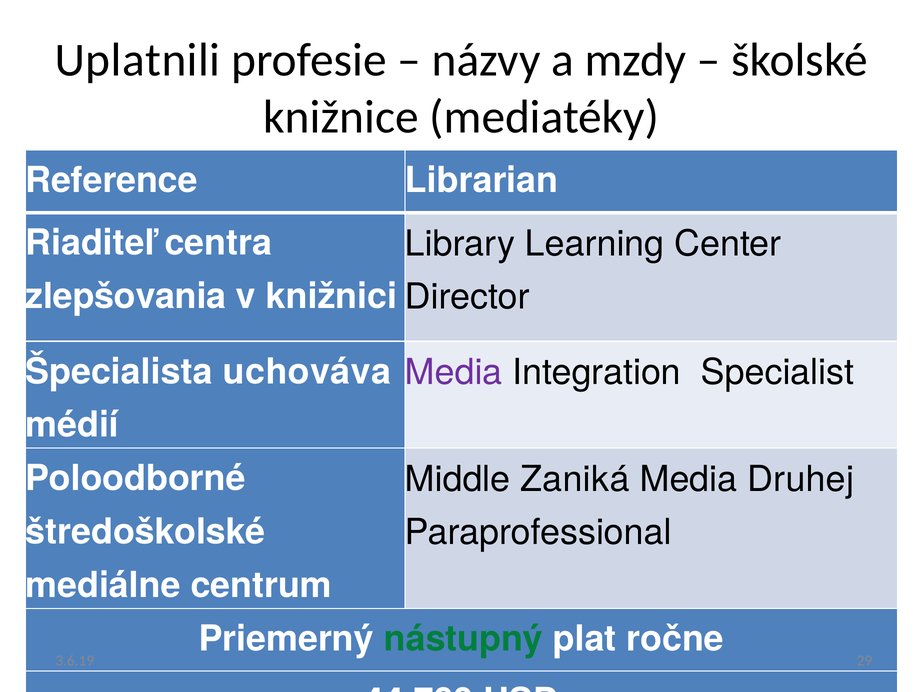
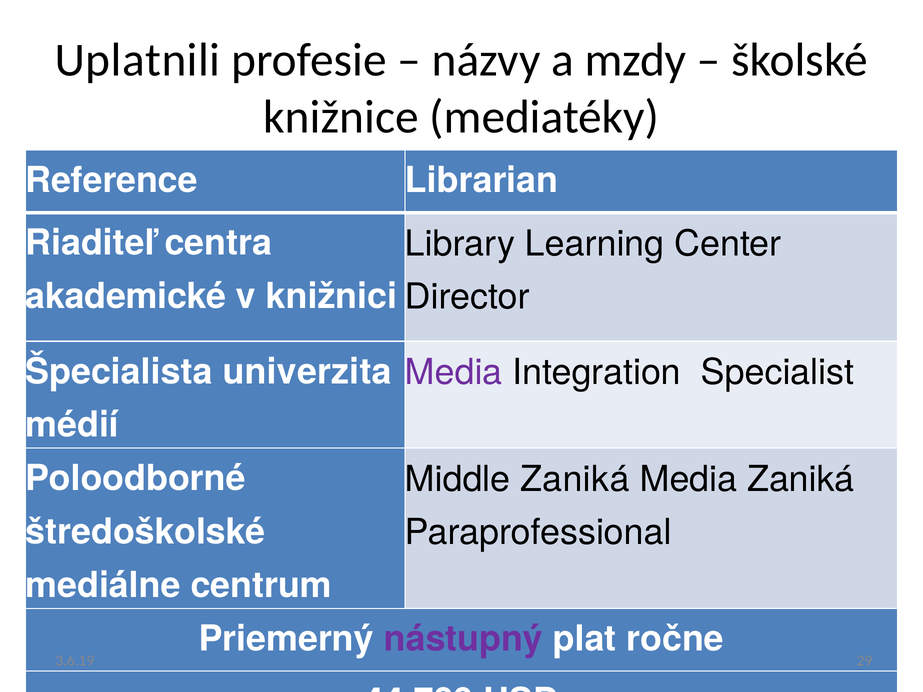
zlepšovania: zlepšovania -> akademické
uchováva: uchováva -> univerzita
Media Druhej: Druhej -> Zaniká
nástupný colour: green -> purple
